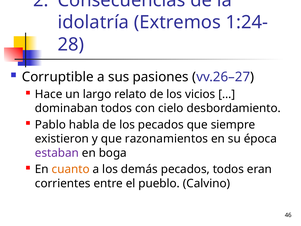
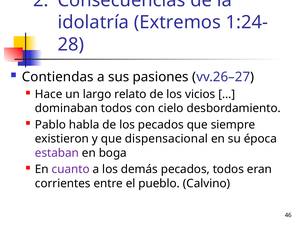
Corruptible: Corruptible -> Contiendas
razonamientos: razonamientos -> dispensacional
cuanto colour: orange -> purple
